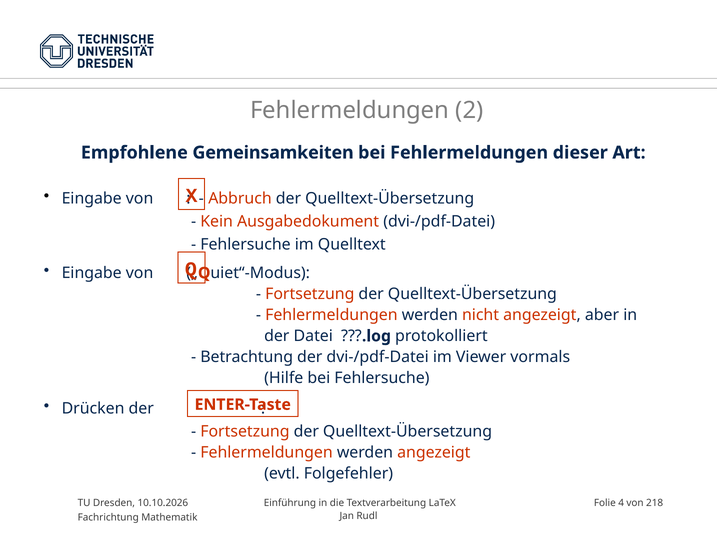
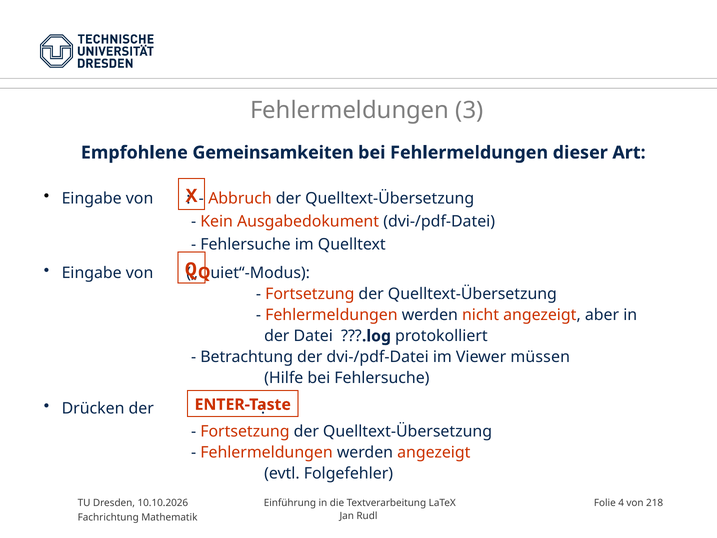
2: 2 -> 3
vormals: vormals -> müssen
